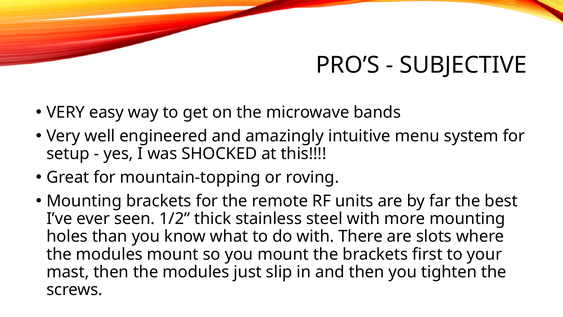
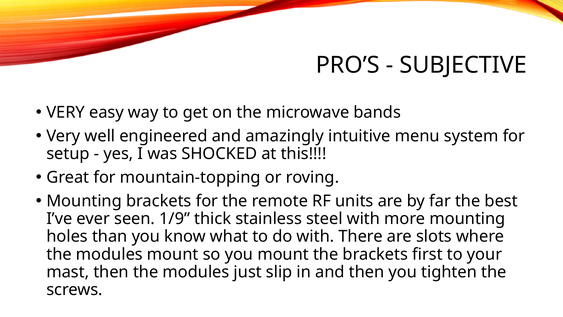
1/2: 1/2 -> 1/9
